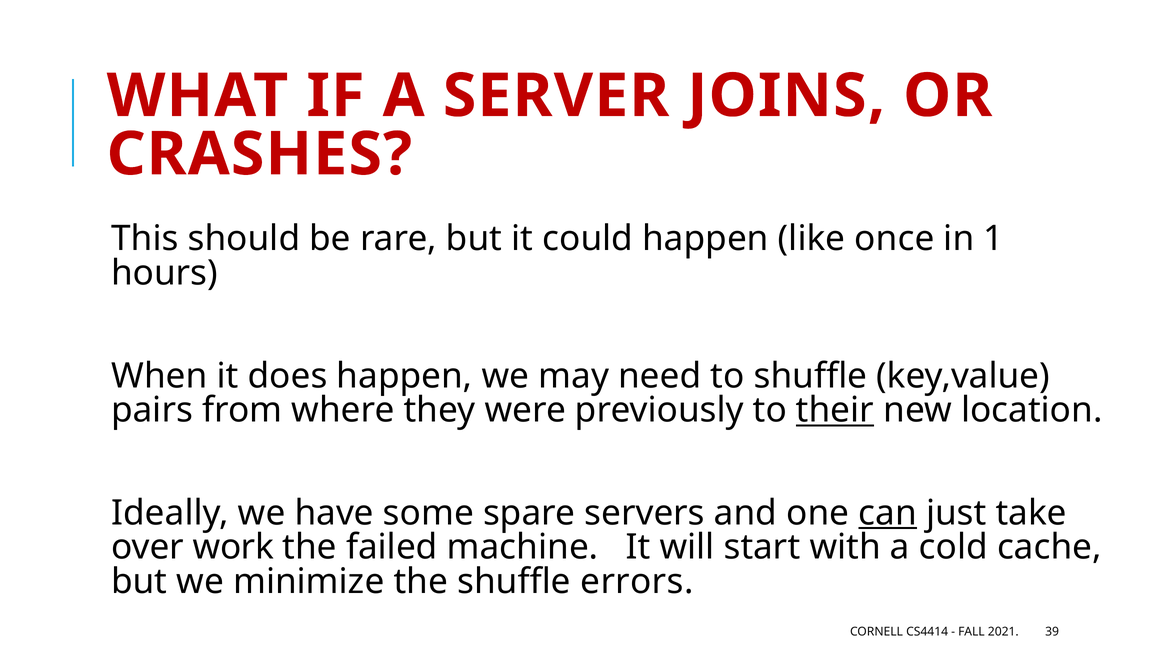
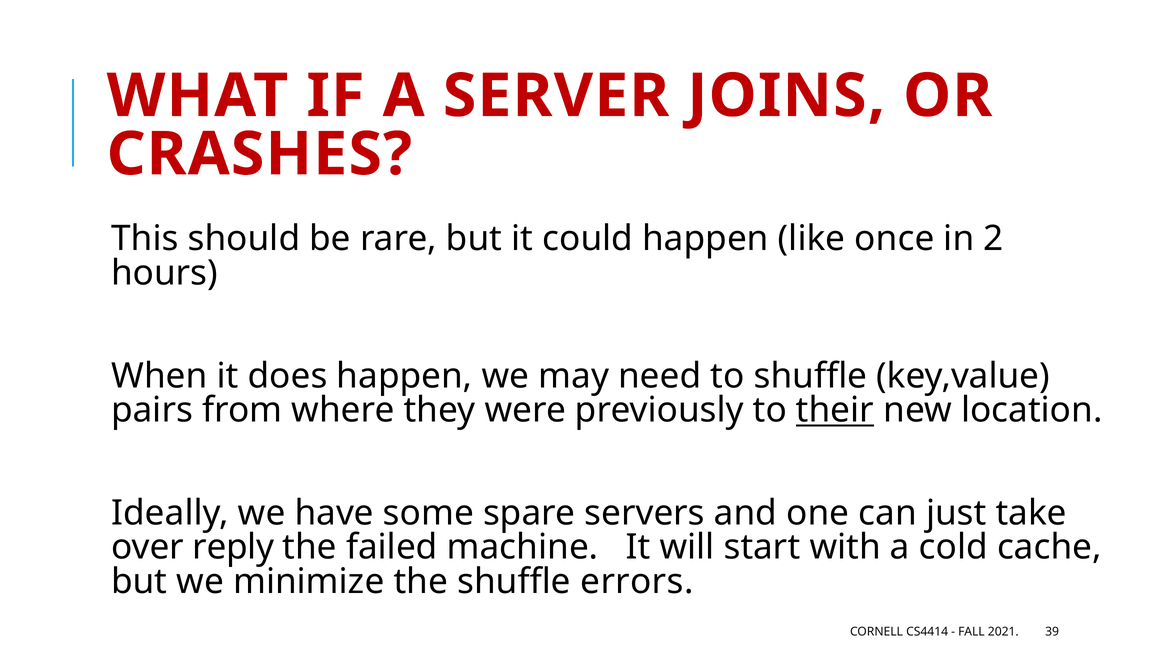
1: 1 -> 2
can underline: present -> none
work: work -> reply
